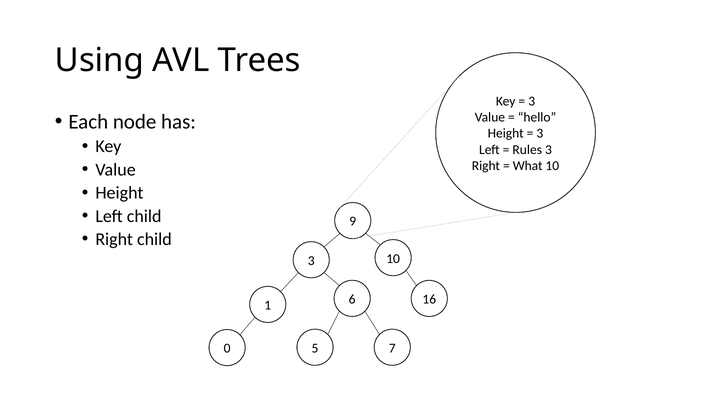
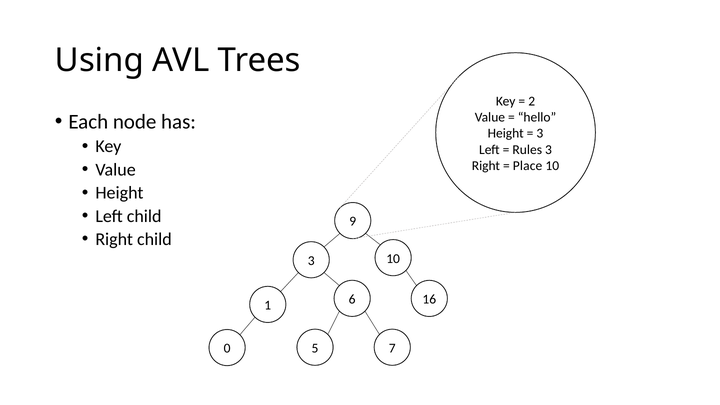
3 at (532, 101): 3 -> 2
What: What -> Place
